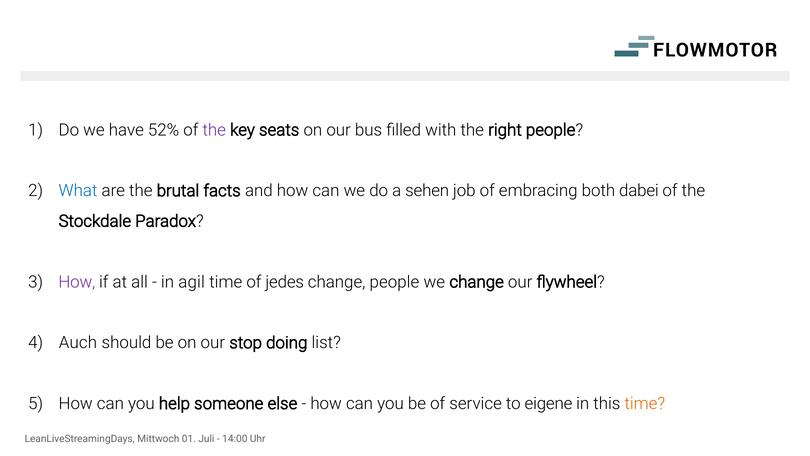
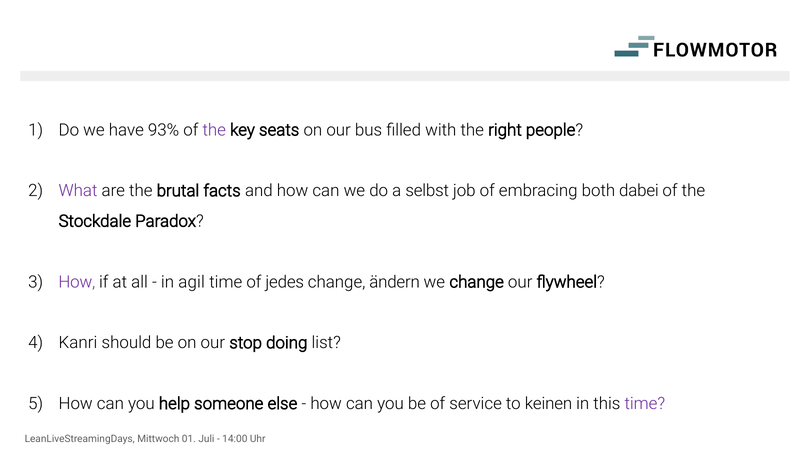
52%: 52% -> 93%
What colour: blue -> purple
sehen: sehen -> selbst
change people: people -> ändern
Auch: Auch -> Kanri
eigene: eigene -> keinen
time at (645, 403) colour: orange -> purple
